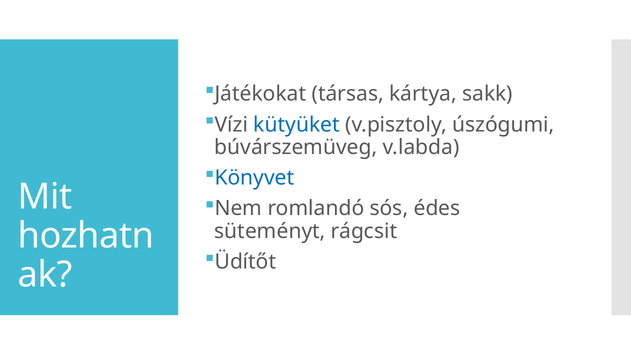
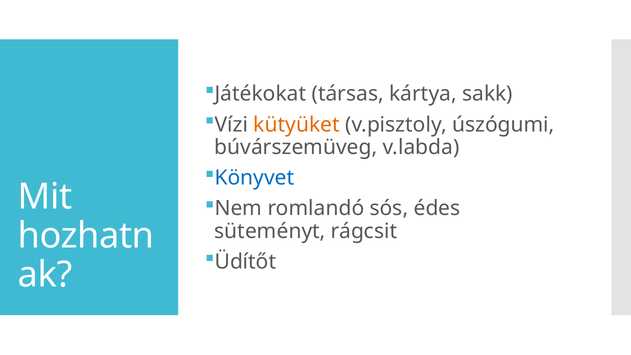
kütyüket colour: blue -> orange
